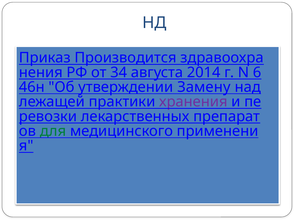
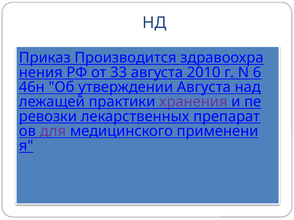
34: 34 -> 33
2014: 2014 -> 2010
утверждении Замену: Замену -> Августа
для colour: green -> purple
